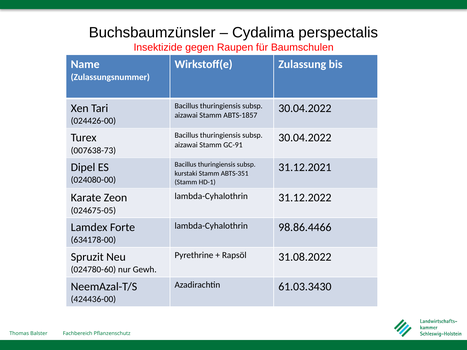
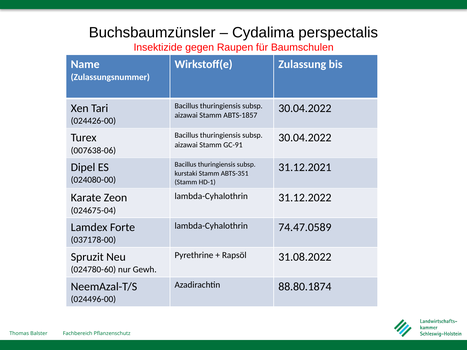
007638-73: 007638-73 -> 007638-06
024675-05: 024675-05 -> 024675-04
98.86.4466: 98.86.4466 -> 74.47.0589
634178-00: 634178-00 -> 037178-00
61.03.3430: 61.03.3430 -> 88.80.1874
424436-00: 424436-00 -> 024496-00
